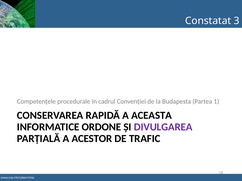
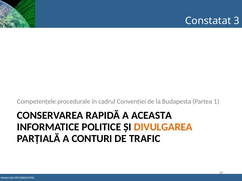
ORDONE: ORDONE -> POLITICE
DIVULGAREA colour: purple -> orange
ACESTOR: ACESTOR -> CONTURI
